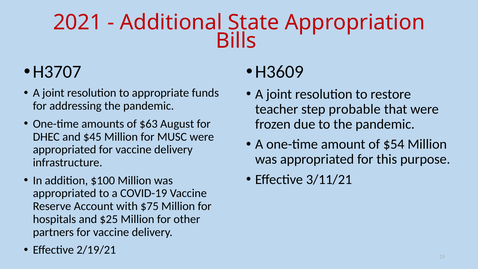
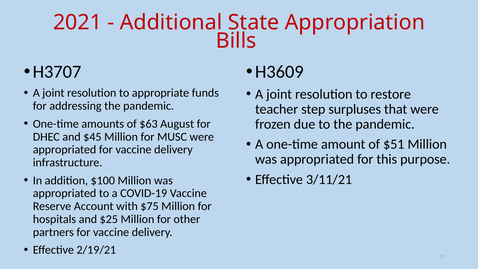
probable: probable -> surpluses
$54: $54 -> $51
